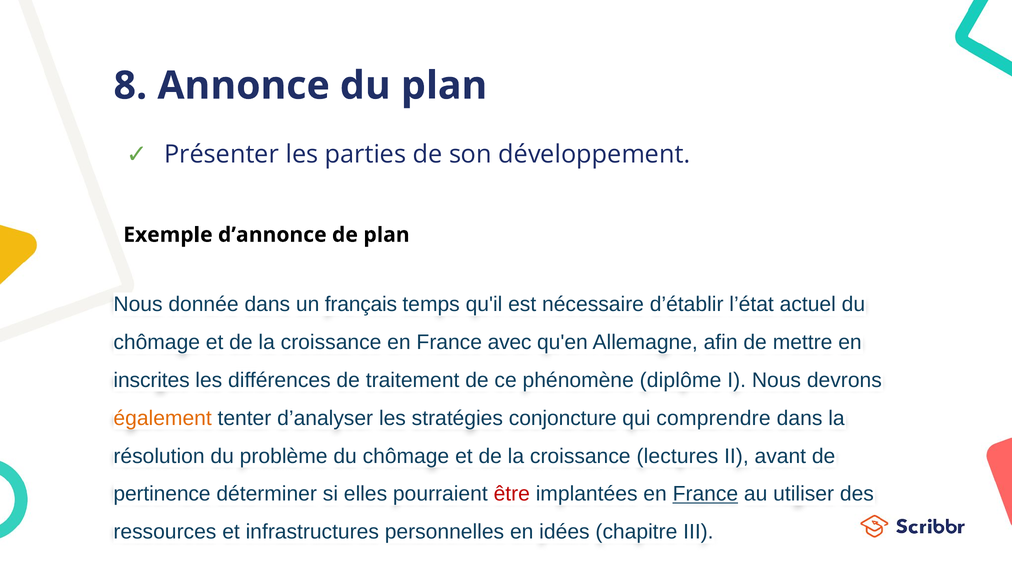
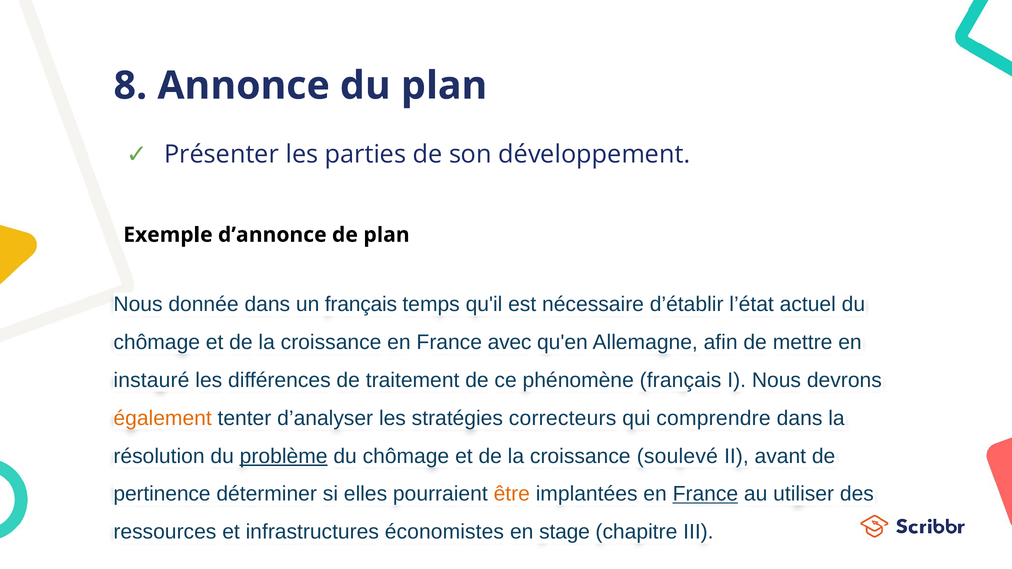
inscrites: inscrites -> instauré
phénomène diplôme: diplôme -> français
conjoncture: conjoncture -> correcteurs
problème underline: none -> present
lectures: lectures -> soulevé
être colour: red -> orange
personnelles: personnelles -> économistes
idées: idées -> stage
